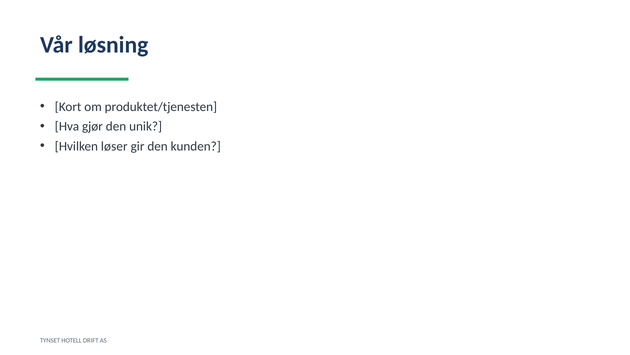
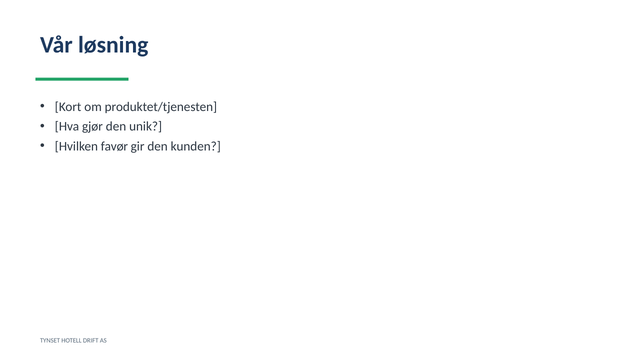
løser: løser -> favør
